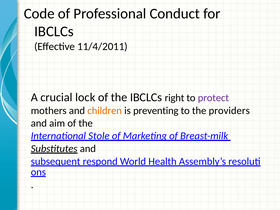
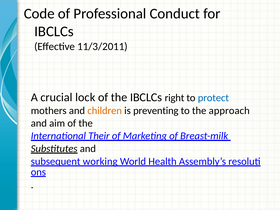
11/4/2011: 11/4/2011 -> 11/3/2011
protect colour: purple -> blue
providers: providers -> approach
Stole: Stole -> Their
respond: respond -> working
